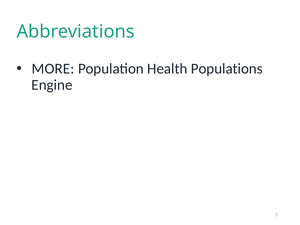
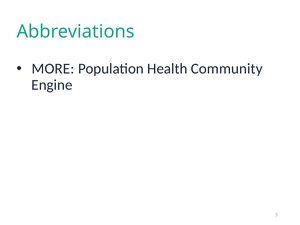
Populations: Populations -> Community
